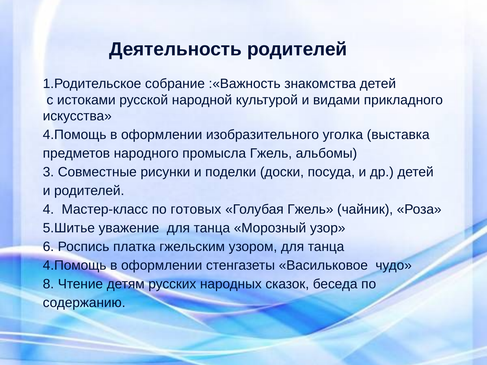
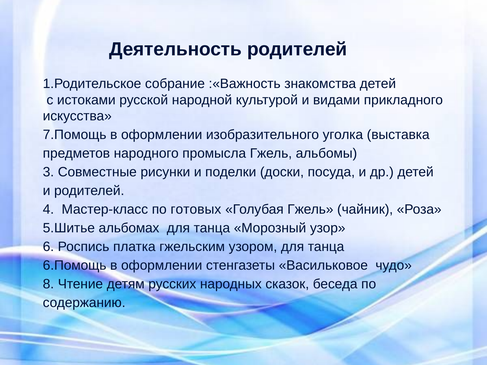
4.Помощь at (75, 135): 4.Помощь -> 7.Помощь
уважение: уважение -> альбомах
4.Помощь at (75, 266): 4.Помощь -> 6.Помощь
